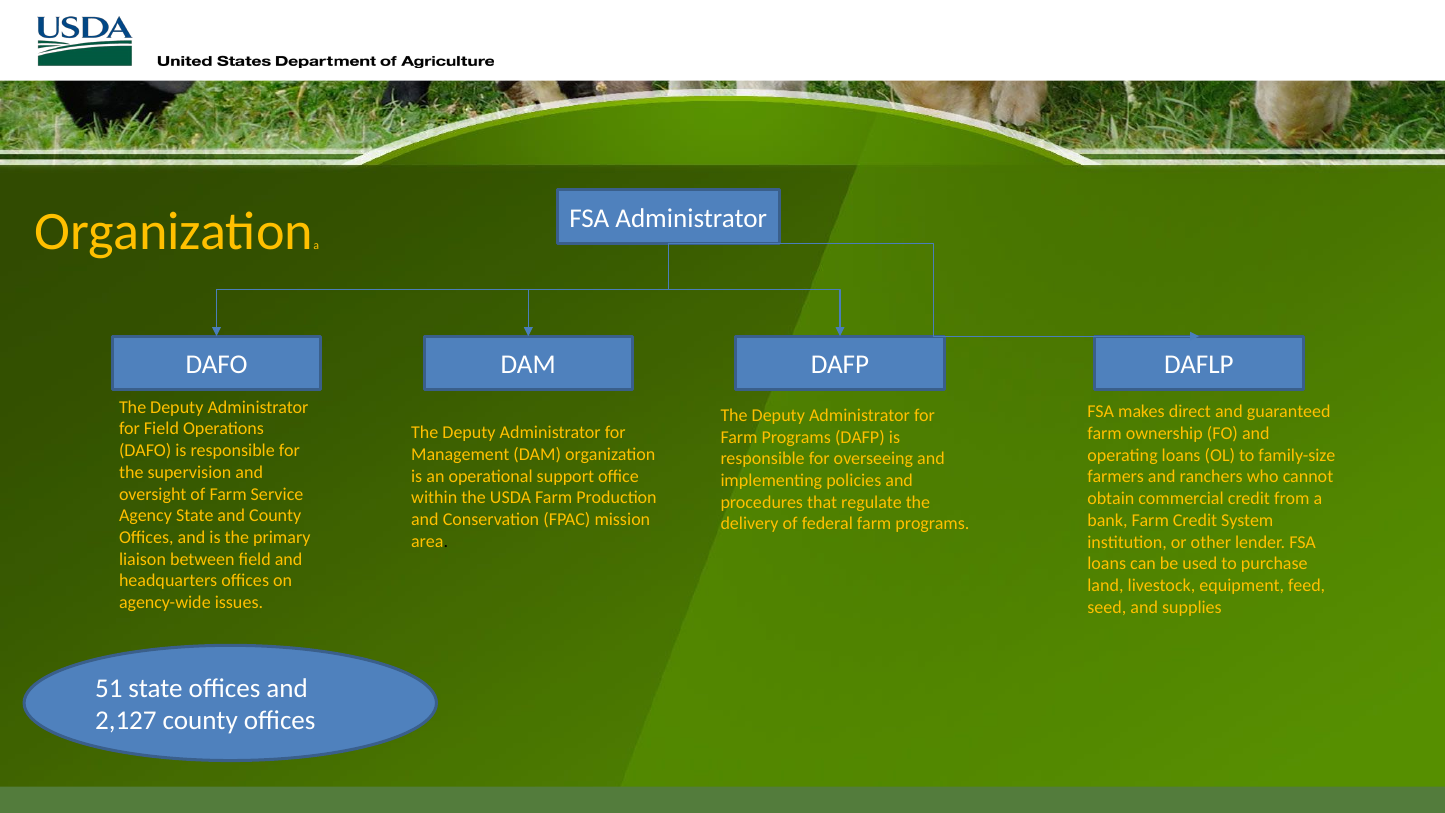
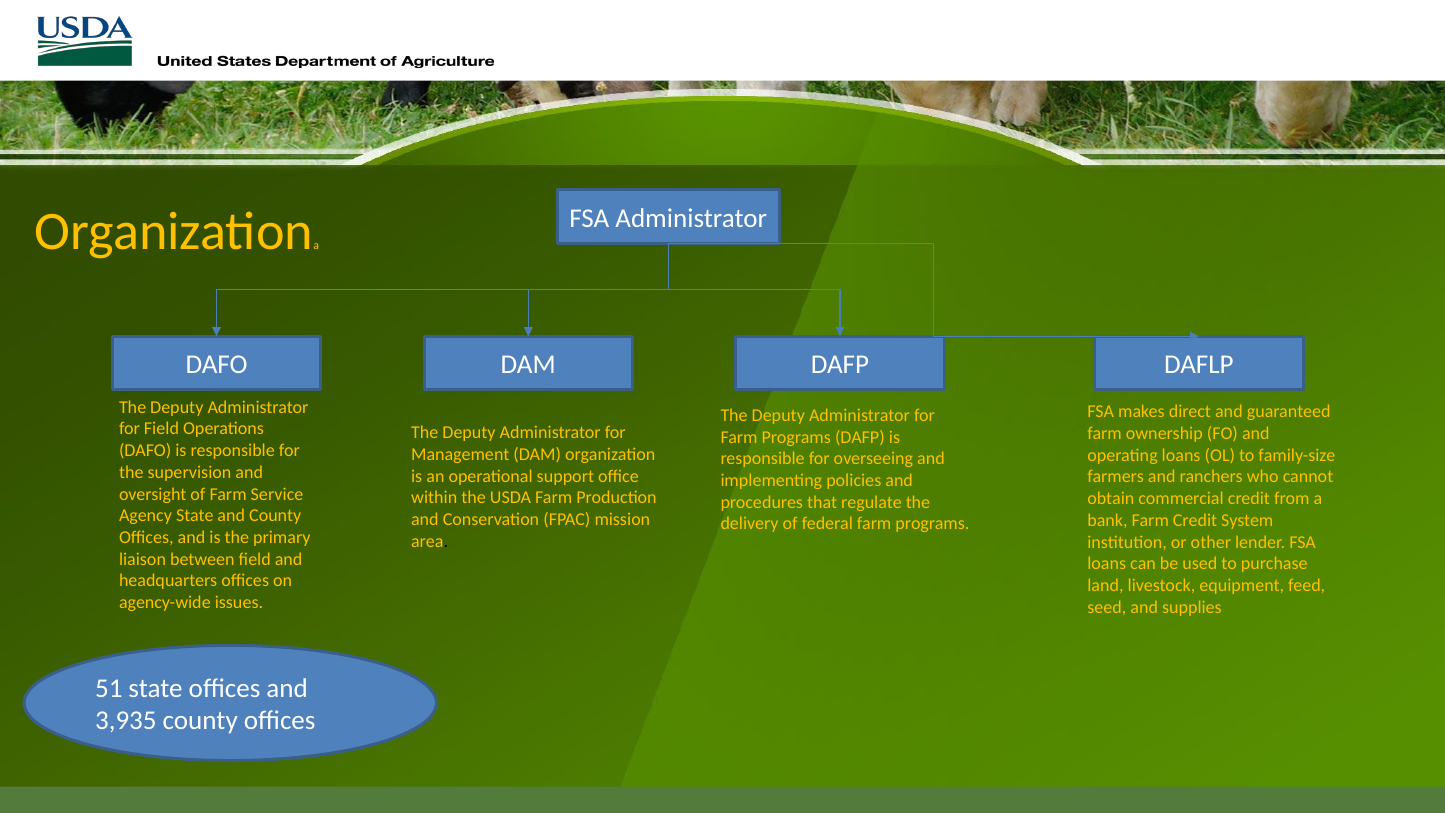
2,127: 2,127 -> 3,935
